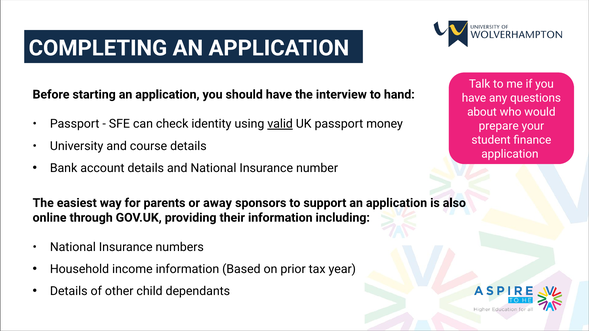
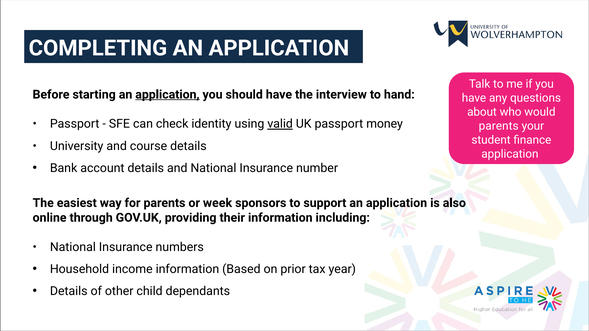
application at (167, 95) underline: none -> present
prepare at (499, 126): prepare -> parents
away: away -> week
